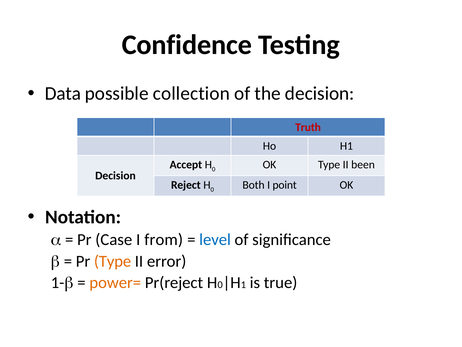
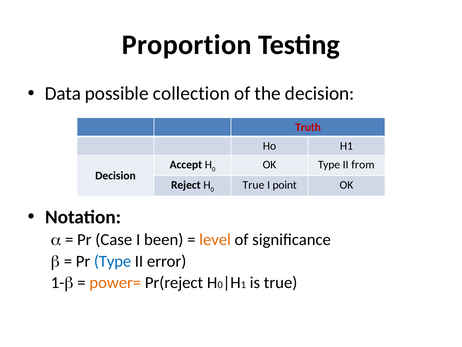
Confidence: Confidence -> Proportion
been: been -> from
Both at (254, 185): Both -> True
from: from -> been
level colour: blue -> orange
Type at (113, 261) colour: orange -> blue
